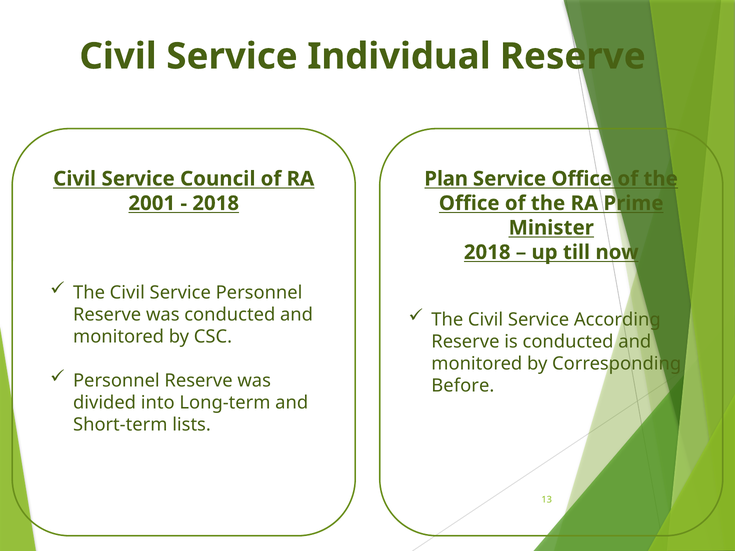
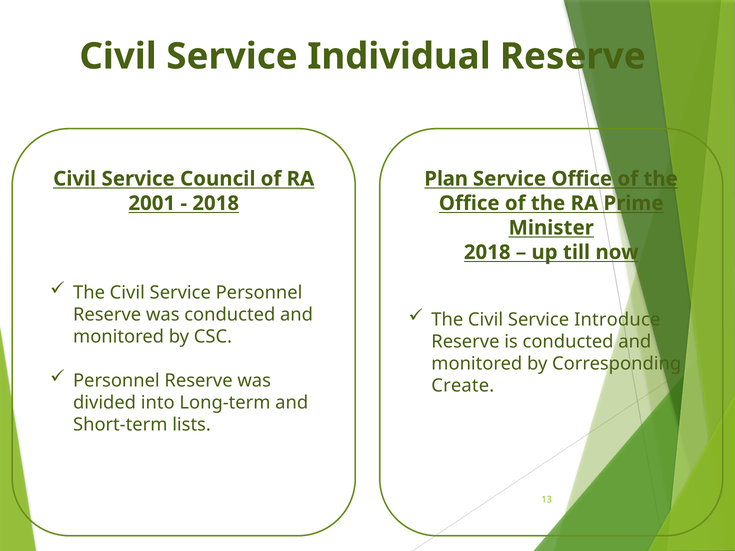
According: According -> Introduce
Before: Before -> Create
